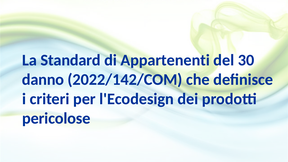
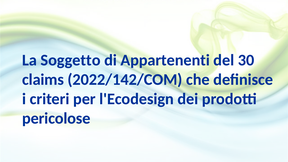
Standard: Standard -> Soggetto
danno: danno -> claims
